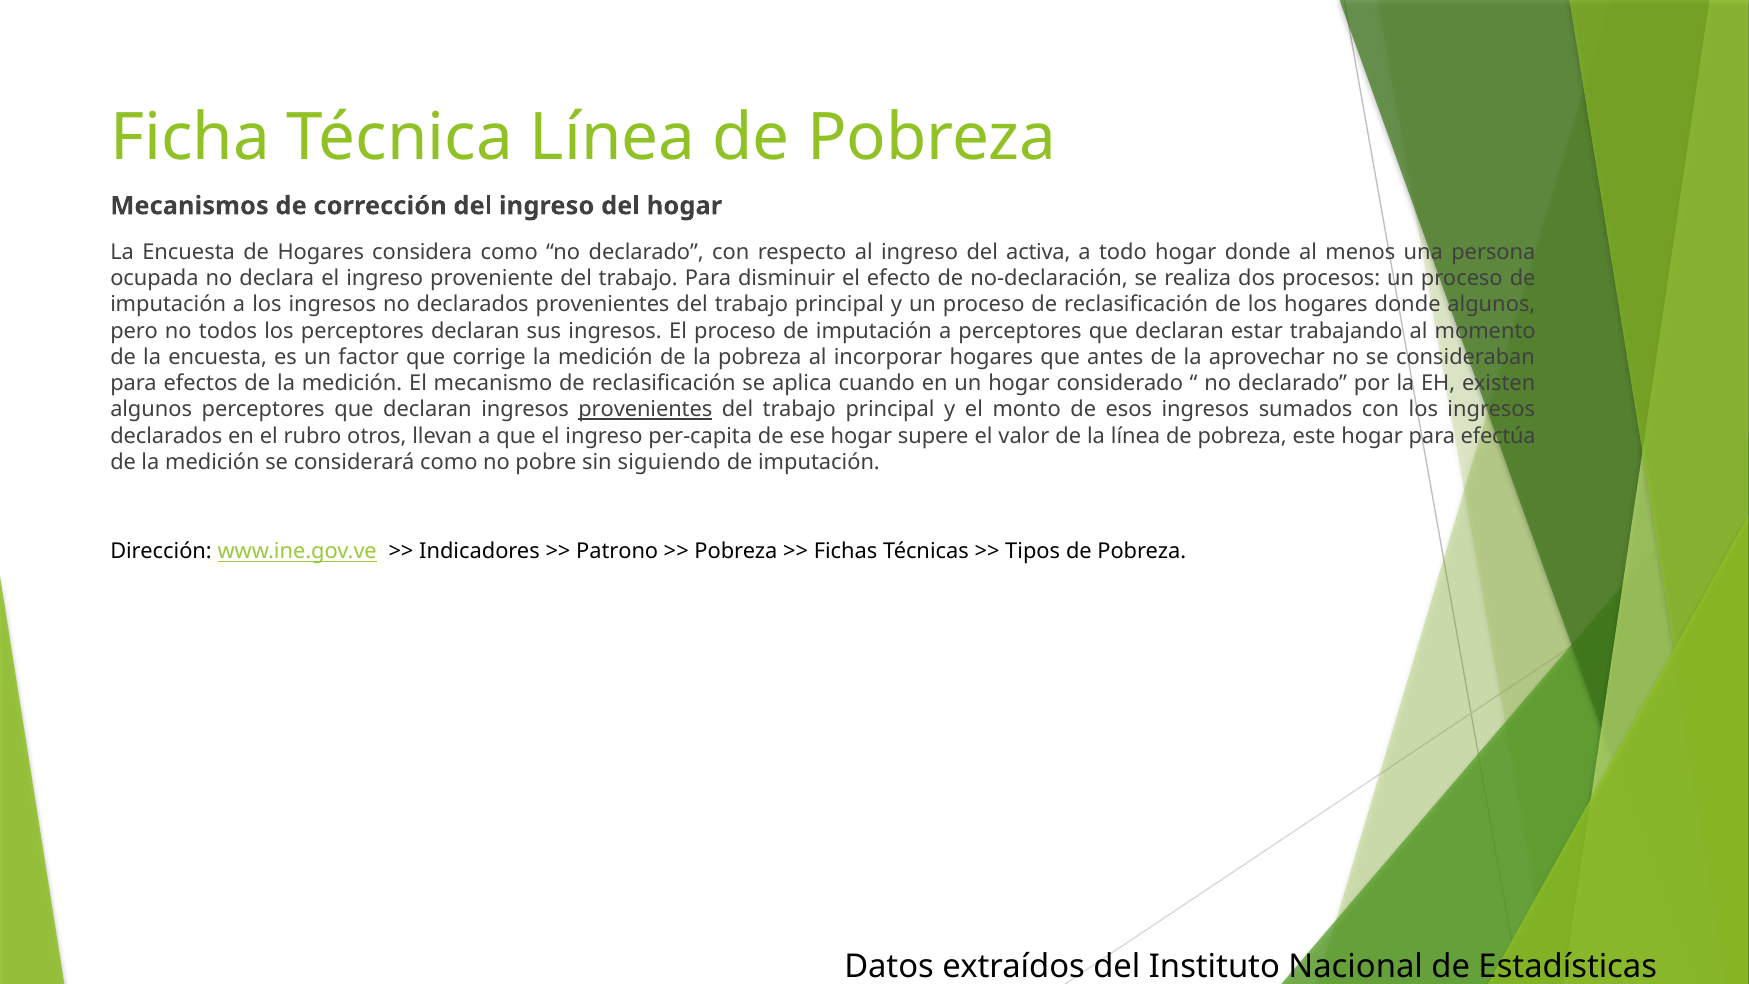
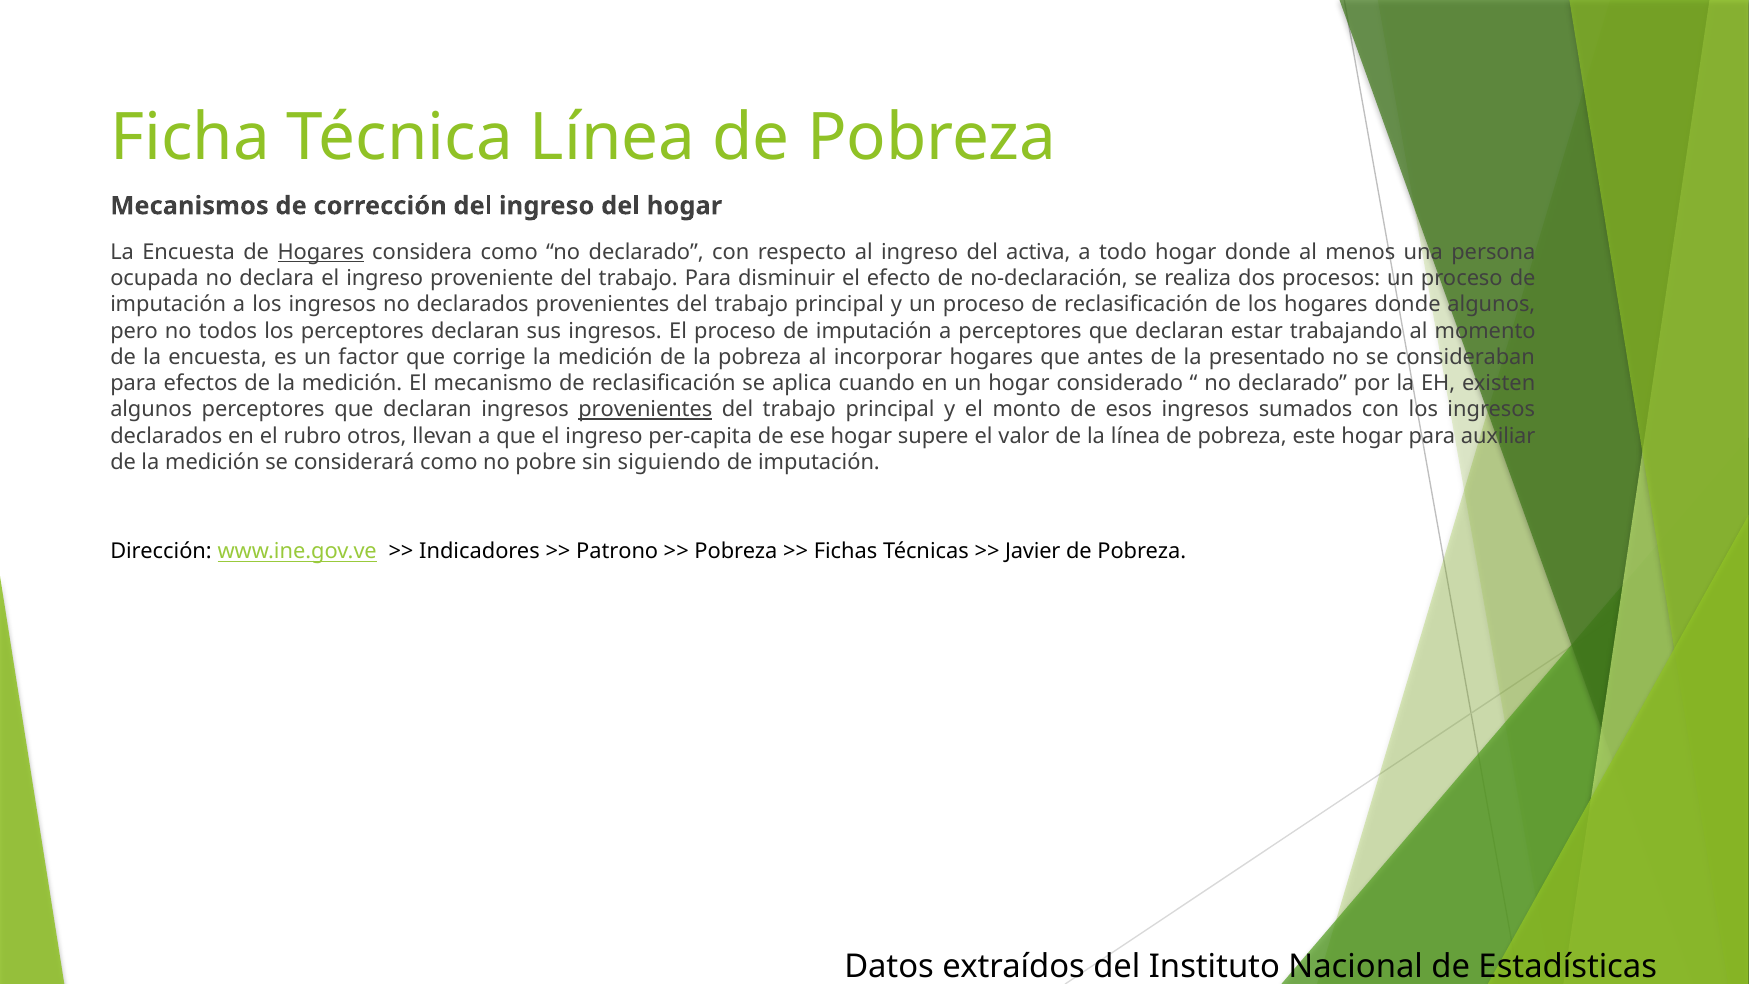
Hogares at (321, 252) underline: none -> present
aprovechar: aprovechar -> presentado
efectúa: efectúa -> auxiliar
Tipos: Tipos -> Javier
